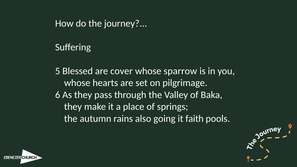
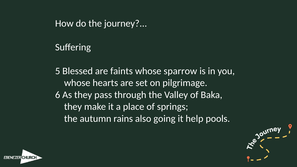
cover: cover -> faints
faith: faith -> help
